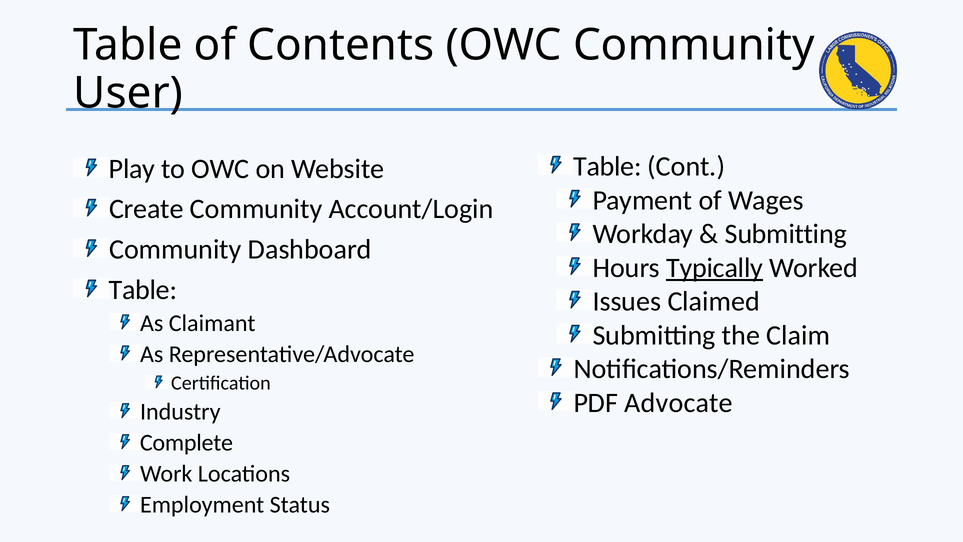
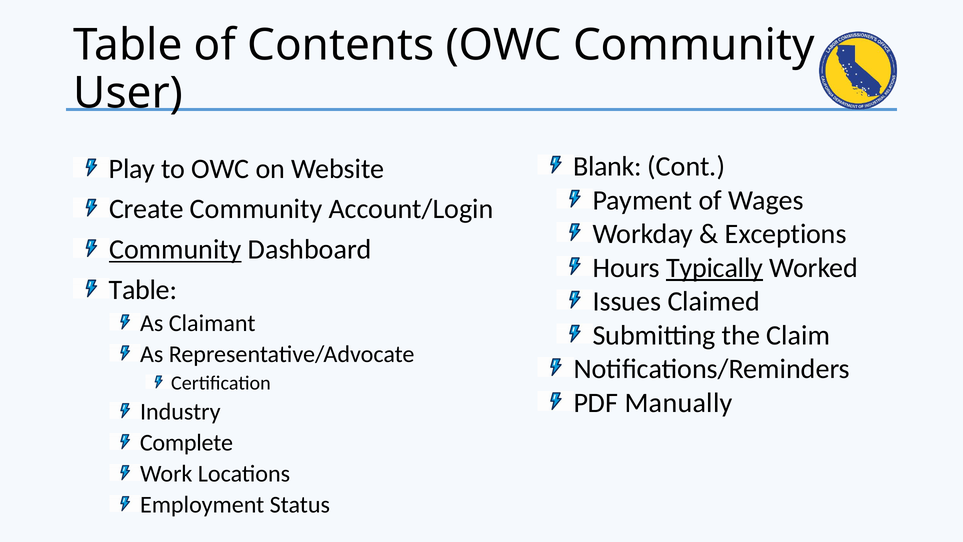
Table at (607, 167): Table -> Blank
Submitting at (786, 234): Submitting -> Exceptions
Community at (175, 249) underline: none -> present
Advocate: Advocate -> Manually
